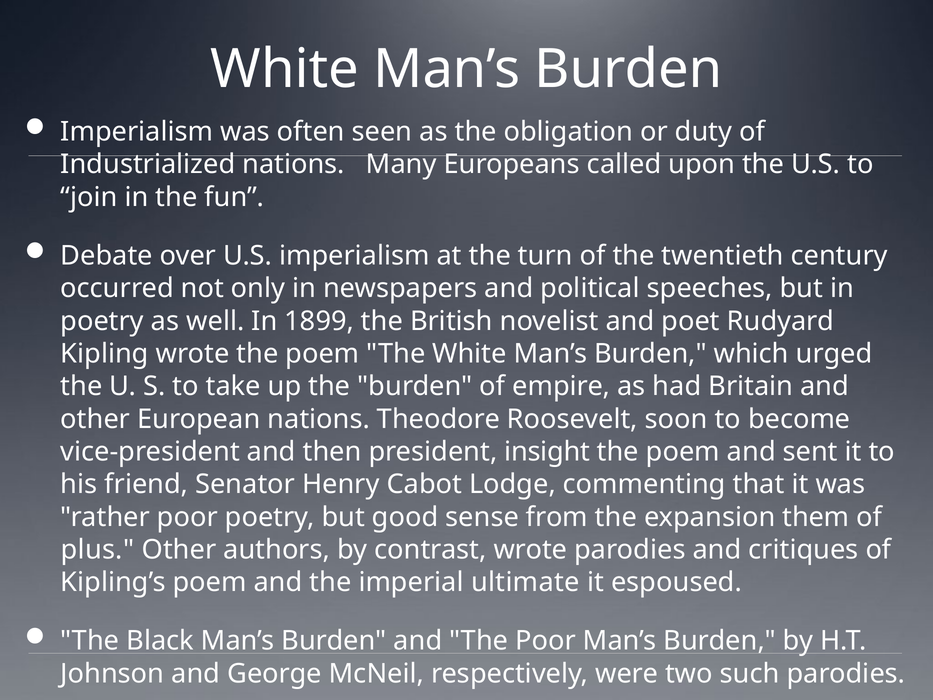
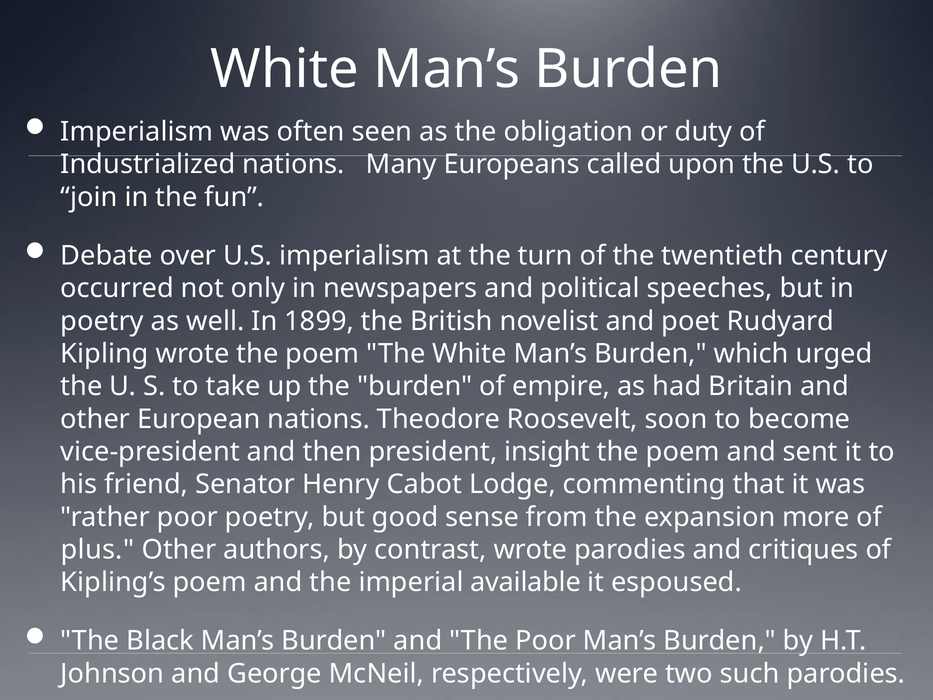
them: them -> more
ultimate: ultimate -> available
